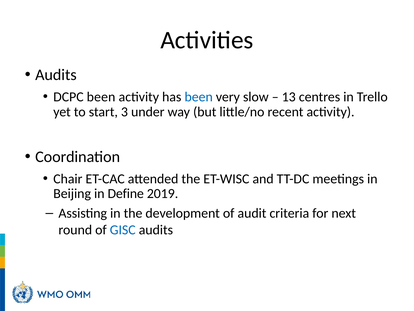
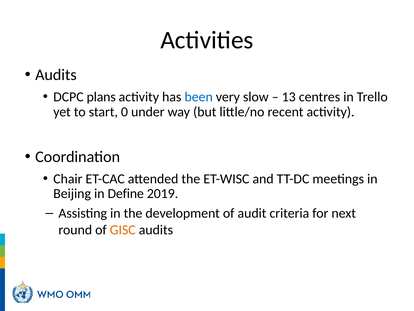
DCPC been: been -> plans
3: 3 -> 0
GISC colour: blue -> orange
